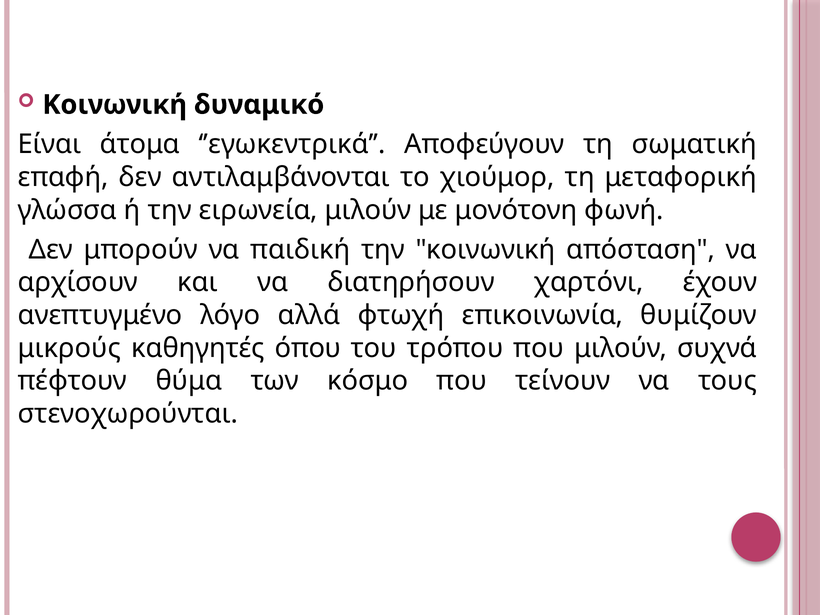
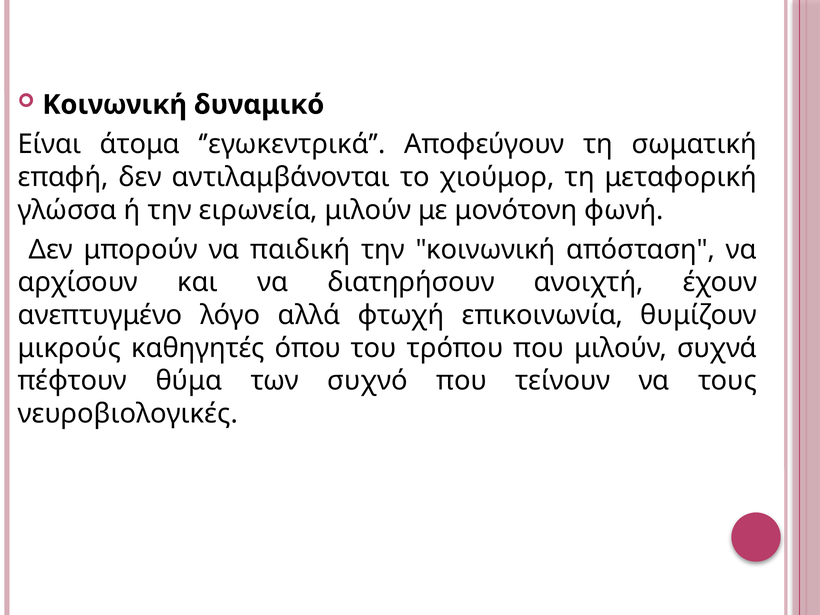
χαρτόνι: χαρτόνι -> ανοιχτή
κόσμο: κόσμο -> συχνό
στενοχωρούνται: στενοχωρούνται -> νευροβιολογικές
